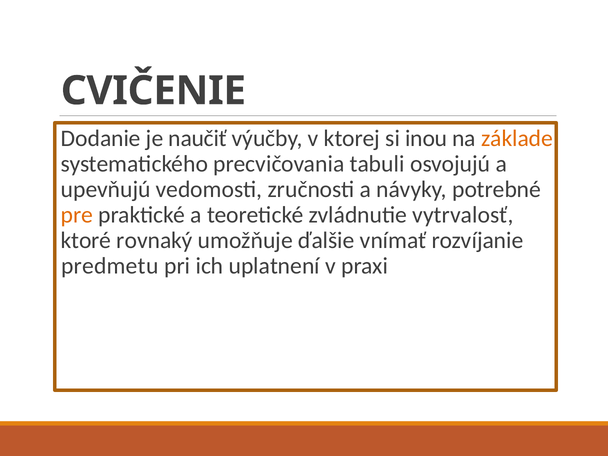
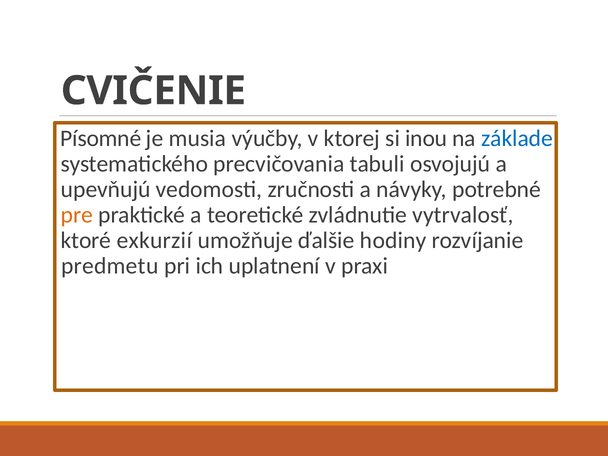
Dodanie: Dodanie -> Písomné
naučiť: naučiť -> musia
základe colour: orange -> blue
rovnaký: rovnaký -> exkurzií
vnímať: vnímať -> hodiny
